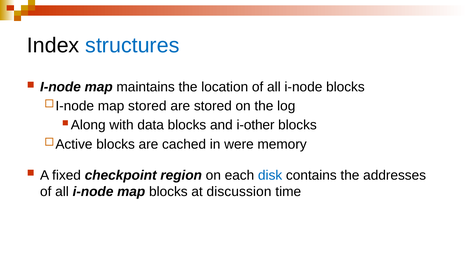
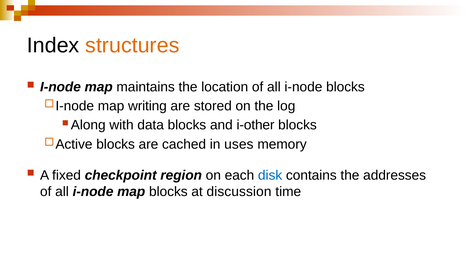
structures colour: blue -> orange
map stored: stored -> writing
were: were -> uses
